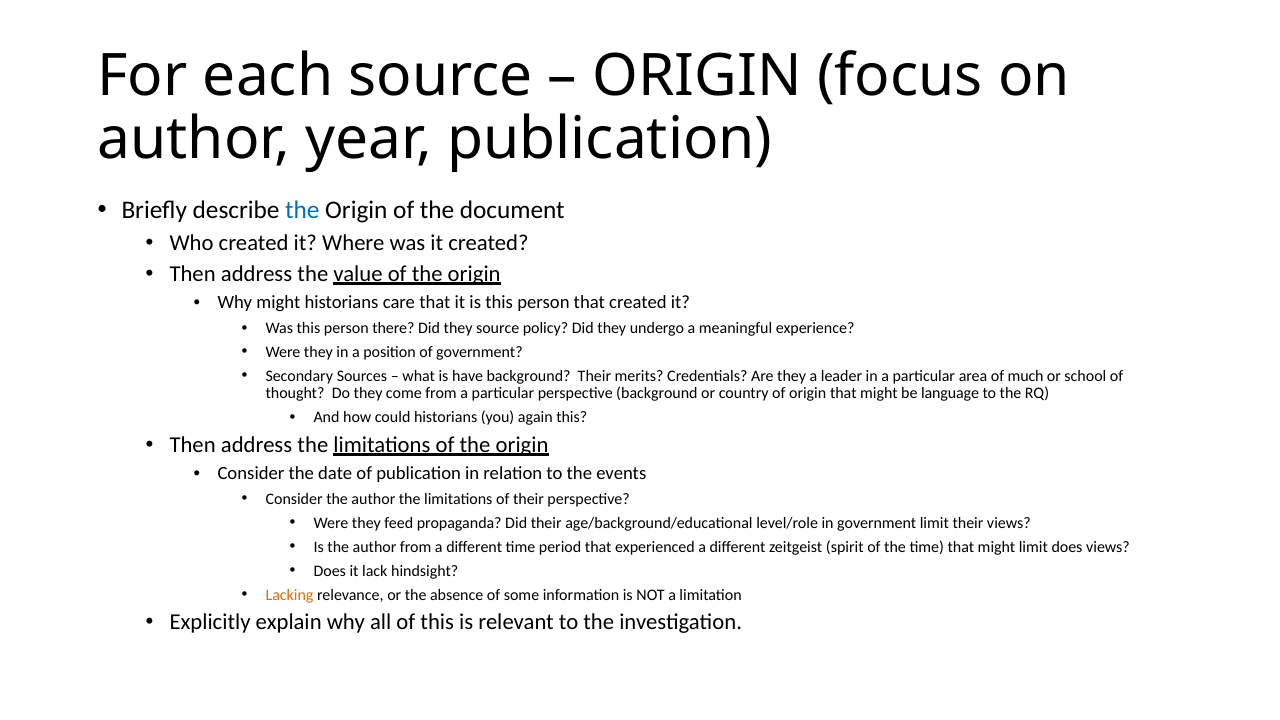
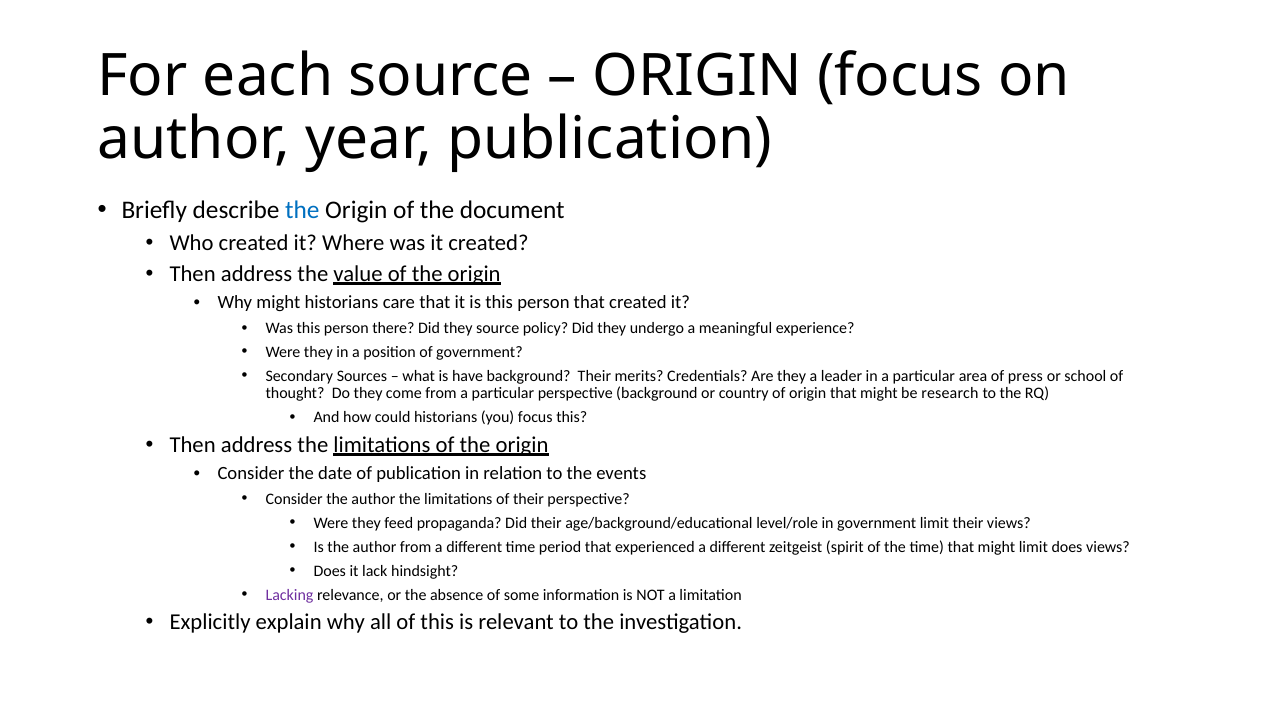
much: much -> press
language: language -> research
you again: again -> focus
Lacking colour: orange -> purple
